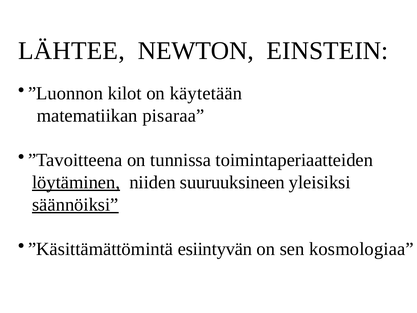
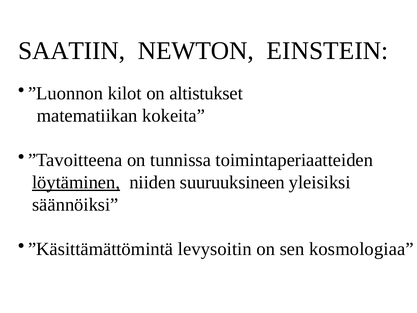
LÄHTEE: LÄHTEE -> SAATIIN
käytetään: käytetään -> altistukset
pisaraa: pisaraa -> kokeita
säännöiksi underline: present -> none
esiintyvän: esiintyvän -> levysoitin
